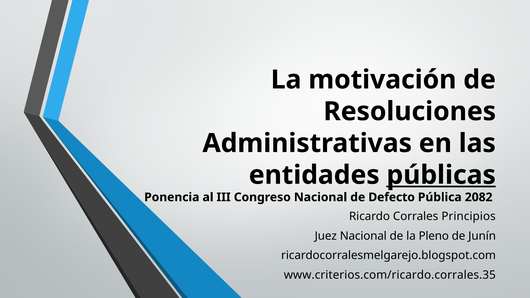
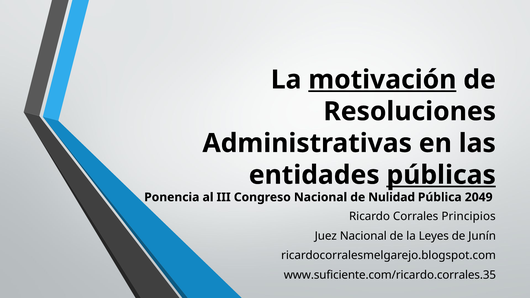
motivación underline: none -> present
Defecto: Defecto -> Nulidad
2082: 2082 -> 2049
Pleno: Pleno -> Leyes
www.criterios.com/ricardo.corrales.35: www.criterios.com/ricardo.corrales.35 -> www.suficiente.com/ricardo.corrales.35
